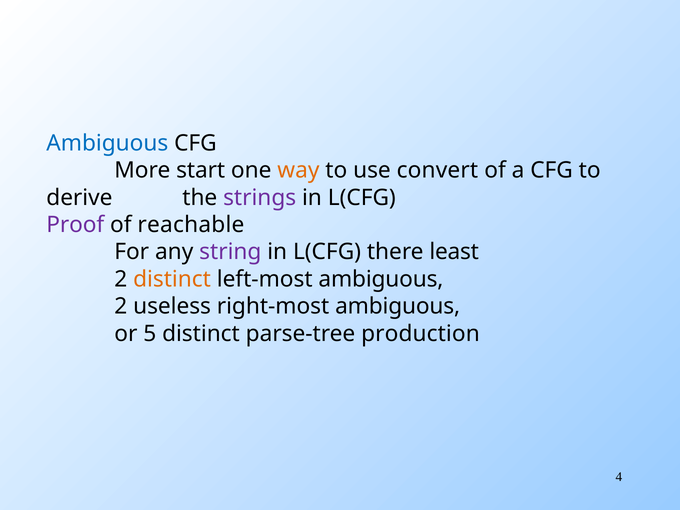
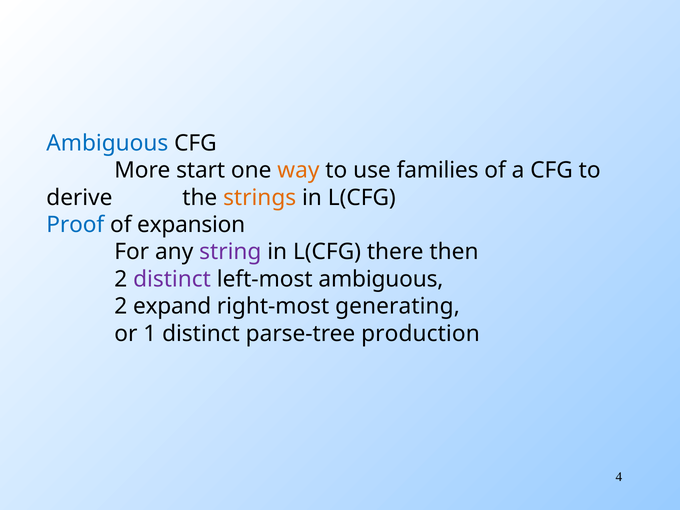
convert: convert -> families
strings colour: purple -> orange
Proof colour: purple -> blue
reachable: reachable -> expansion
least: least -> then
distinct at (172, 279) colour: orange -> purple
useless: useless -> expand
right-most ambiguous: ambiguous -> generating
5: 5 -> 1
